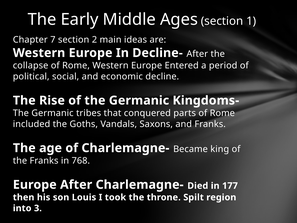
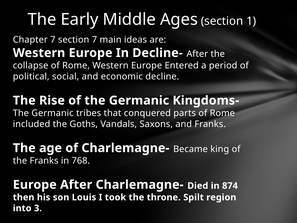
section 2: 2 -> 7
177: 177 -> 874
